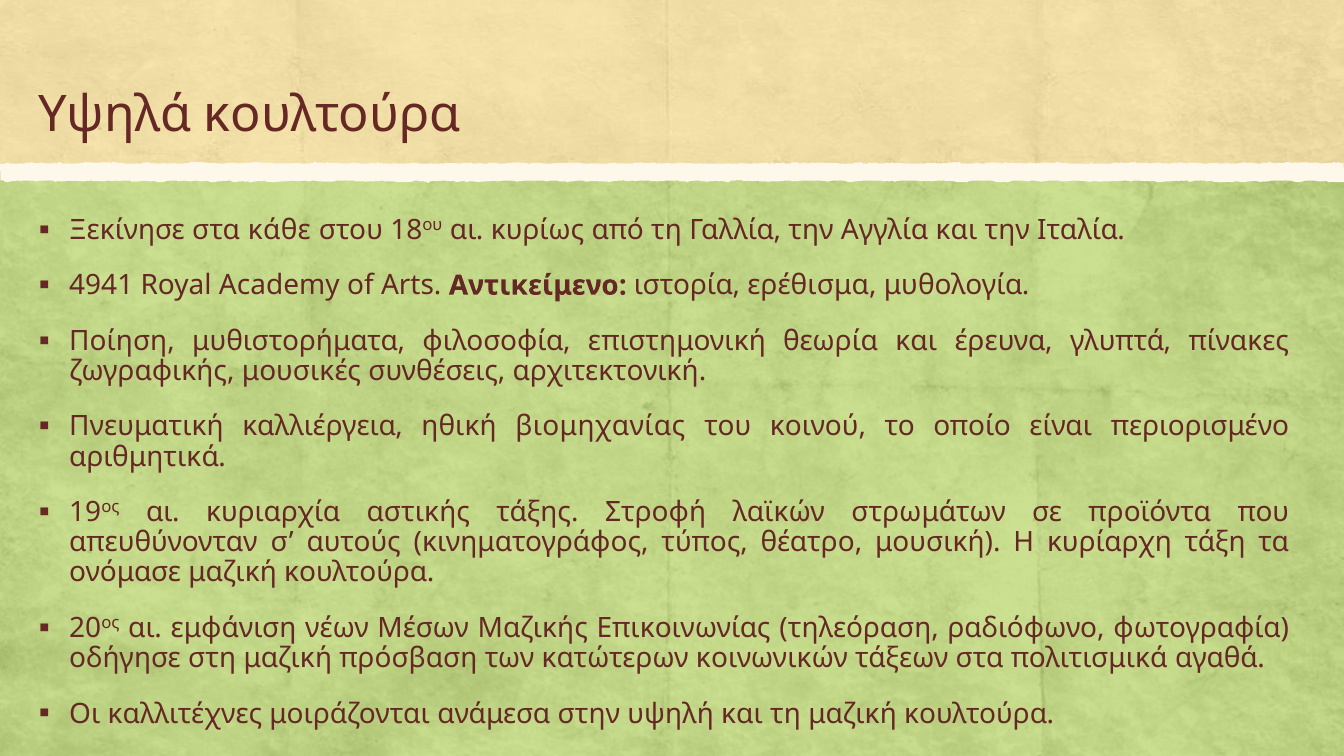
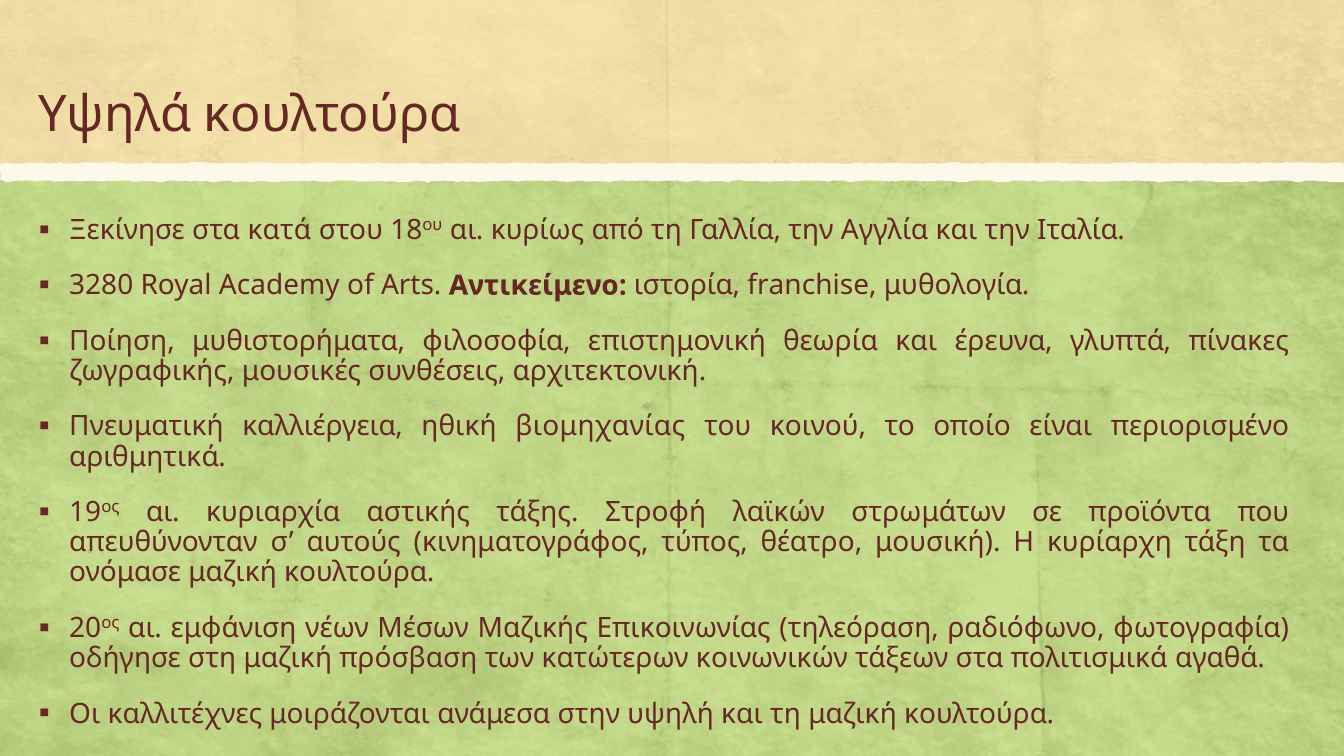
κάθε: κάθε -> κατά
4941: 4941 -> 3280
ερέθισμα: ερέθισμα -> franchise
